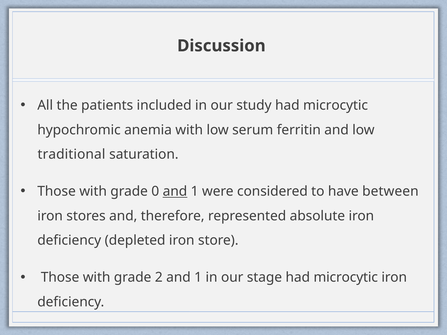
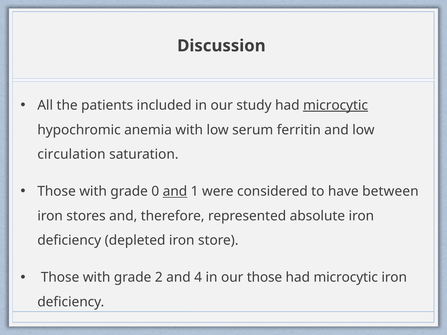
microcytic at (336, 105) underline: none -> present
traditional: traditional -> circulation
2 and 1: 1 -> 4
our stage: stage -> those
